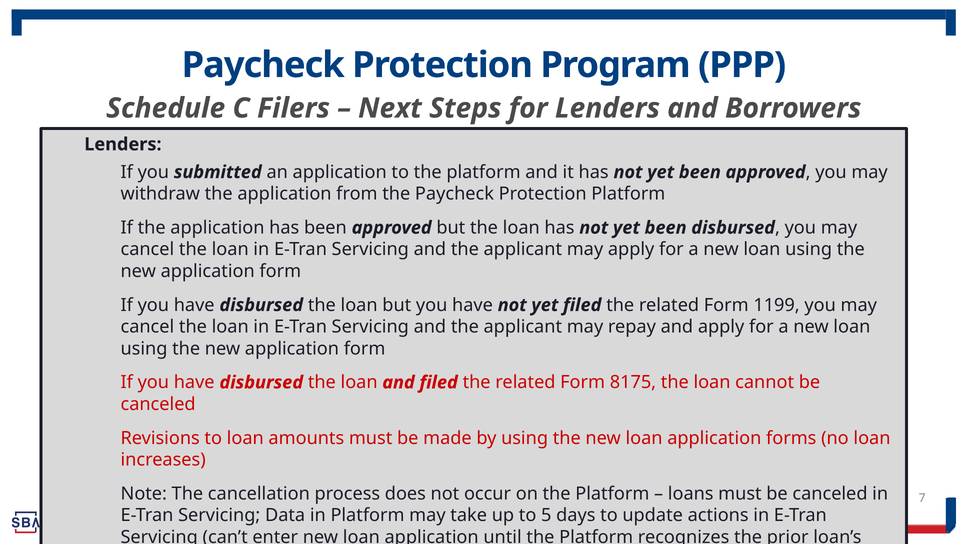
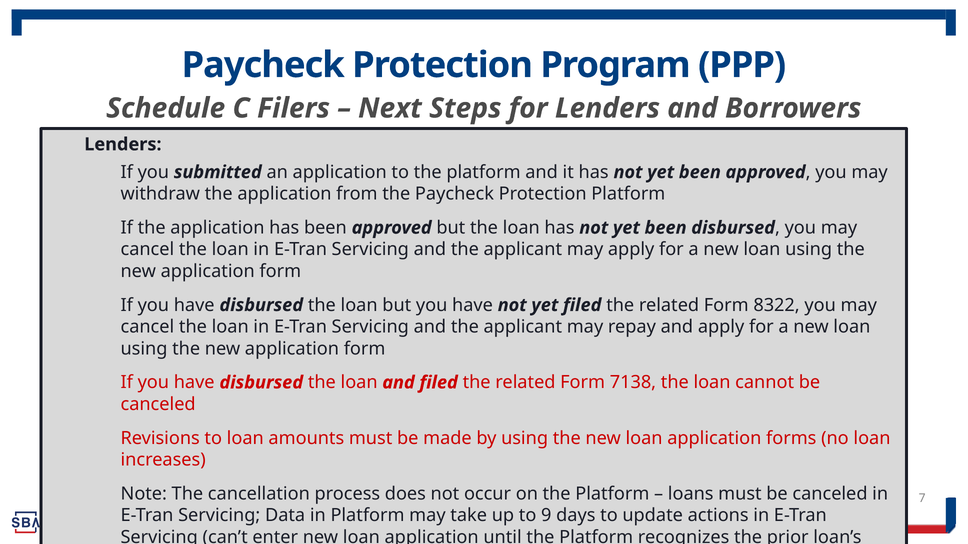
1199: 1199 -> 8322
8175: 8175 -> 7138
5: 5 -> 9
